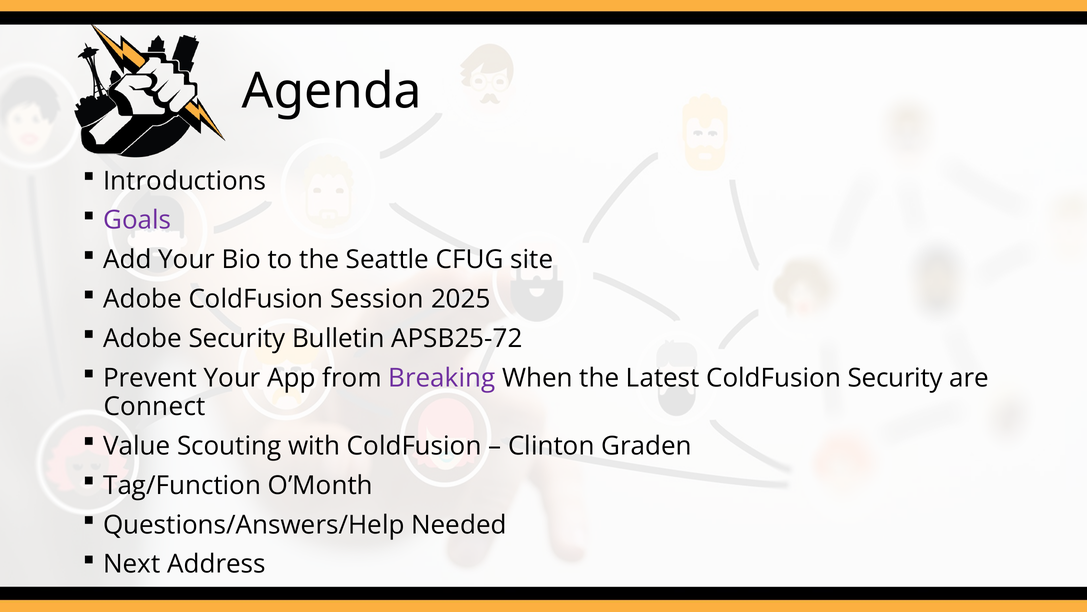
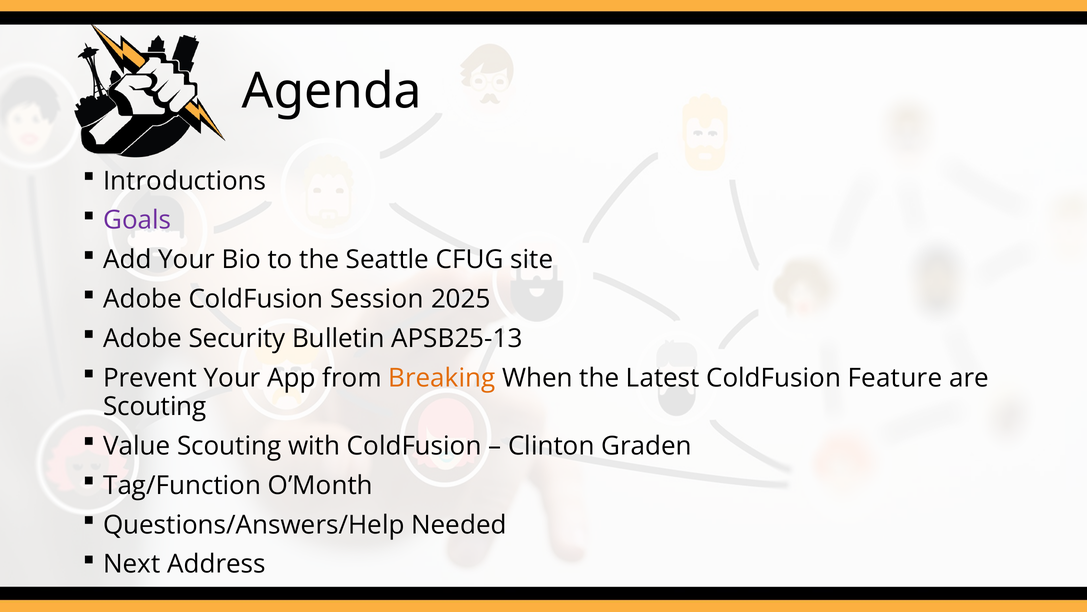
APSB25-72: APSB25-72 -> APSB25-13
Breaking colour: purple -> orange
ColdFusion Security: Security -> Feature
Connect at (155, 406): Connect -> Scouting
